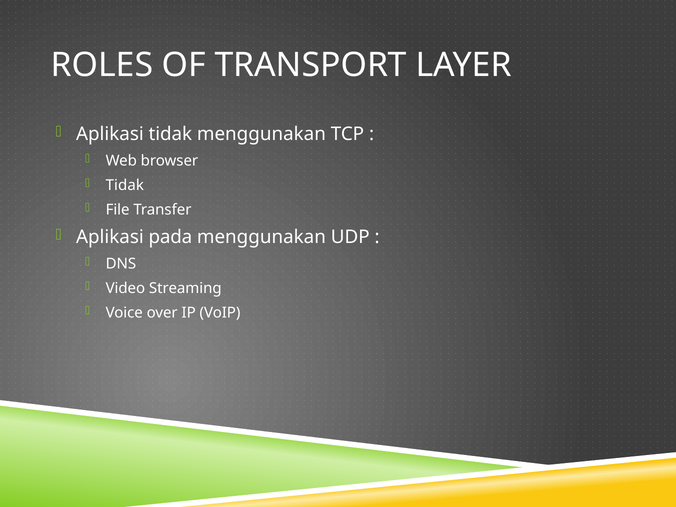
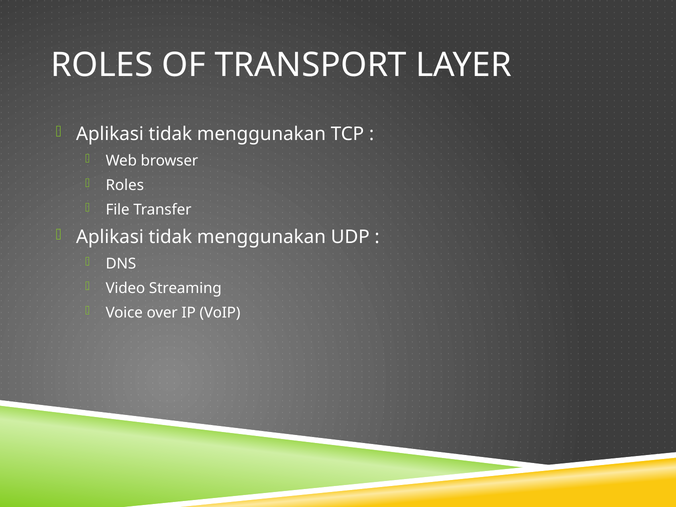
Tidak at (125, 185): Tidak -> Roles
pada at (170, 237): pada -> tidak
